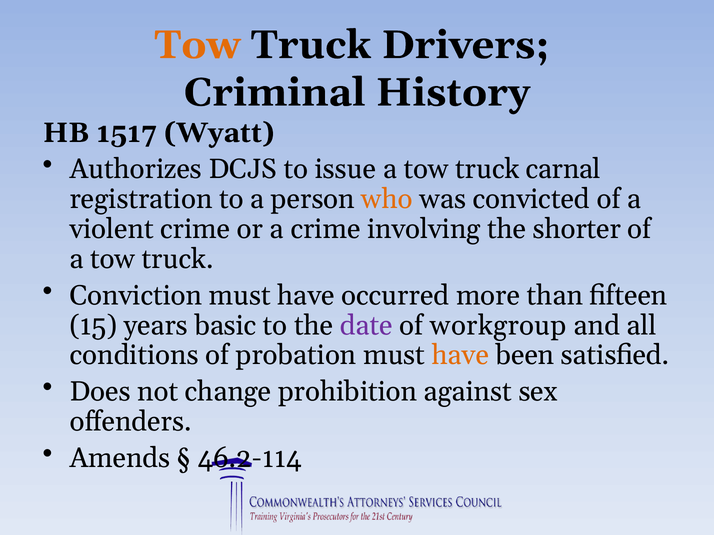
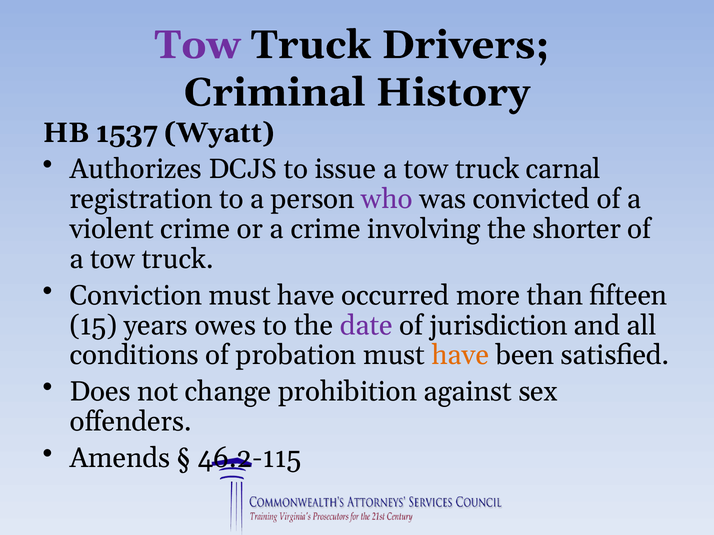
Tow at (197, 45) colour: orange -> purple
1517: 1517 -> 1537
who colour: orange -> purple
basic: basic -> owes
workgroup: workgroup -> jurisdiction
46.2-114: 46.2-114 -> 46.2-115
